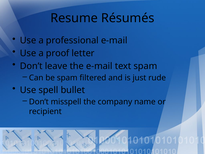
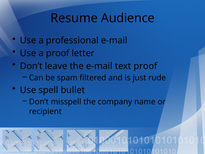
Résumés: Résumés -> Audience
text spam: spam -> proof
